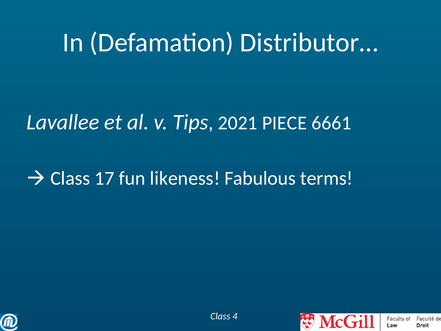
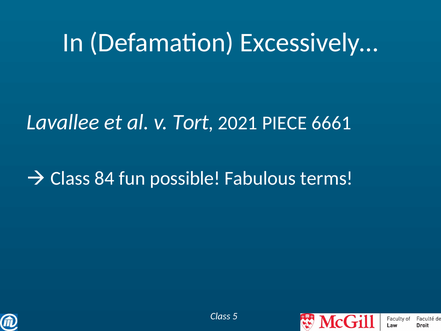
Distributor…: Distributor… -> Excessively…
Tips: Tips -> Tort
17: 17 -> 84
likeness: likeness -> possible
4: 4 -> 5
